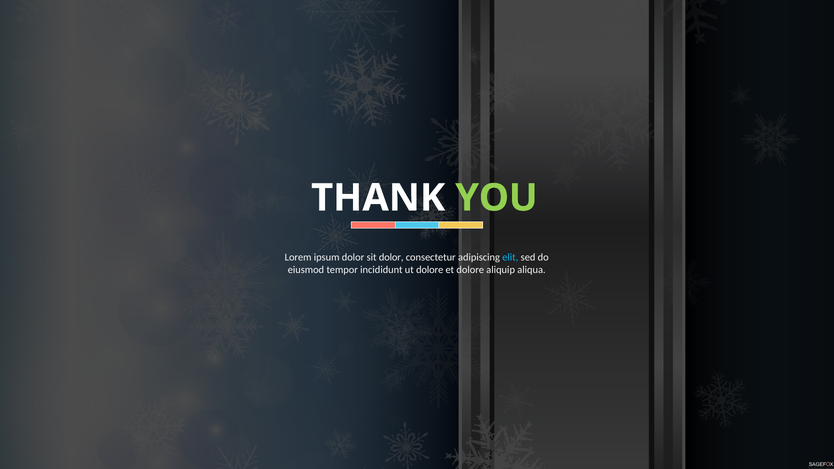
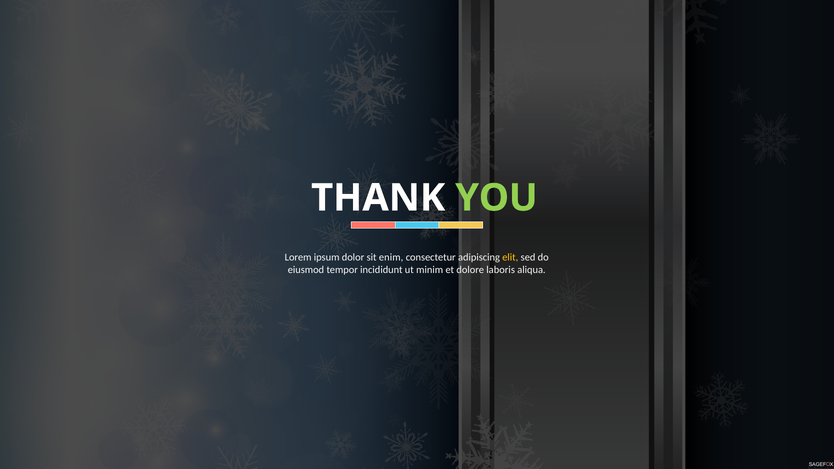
sit dolor: dolor -> enim
elit colour: light blue -> yellow
ut dolore: dolore -> minim
aliquip: aliquip -> laboris
